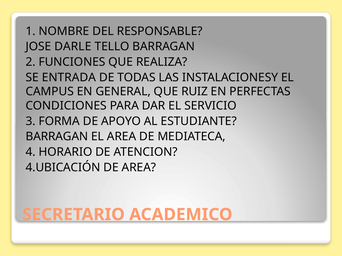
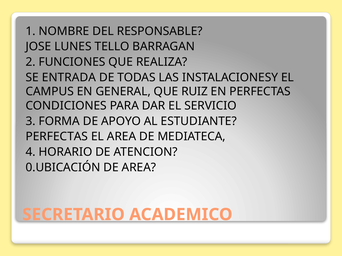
DARLE: DARLE -> LUNES
BARRAGAN at (57, 137): BARRAGAN -> PERFECTAS
4.UBICACIÓN: 4.UBICACIÓN -> 0.UBICACIÓN
